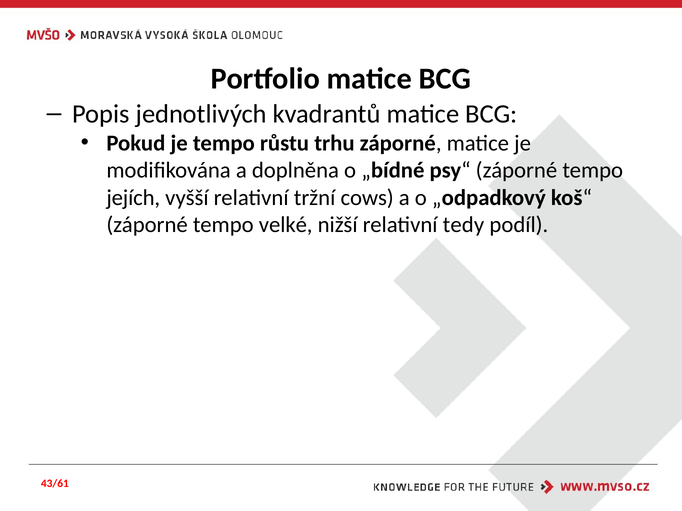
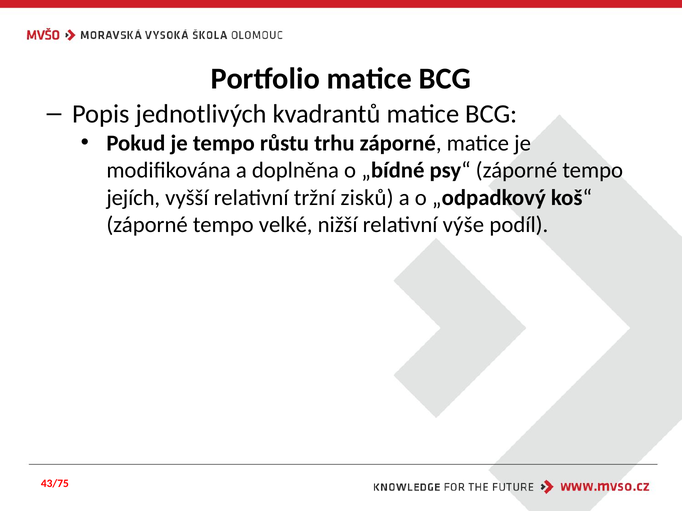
cows: cows -> zisků
tedy: tedy -> výše
43/61: 43/61 -> 43/75
